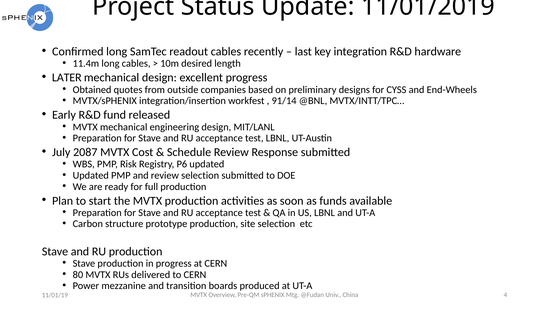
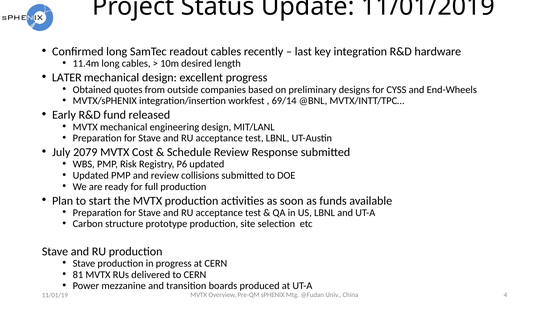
91/14: 91/14 -> 69/14
2087: 2087 -> 2079
review selection: selection -> collisions
80: 80 -> 81
